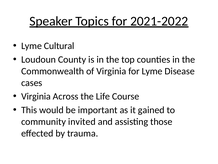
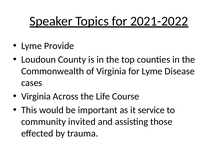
Cultural: Cultural -> Provide
gained: gained -> service
